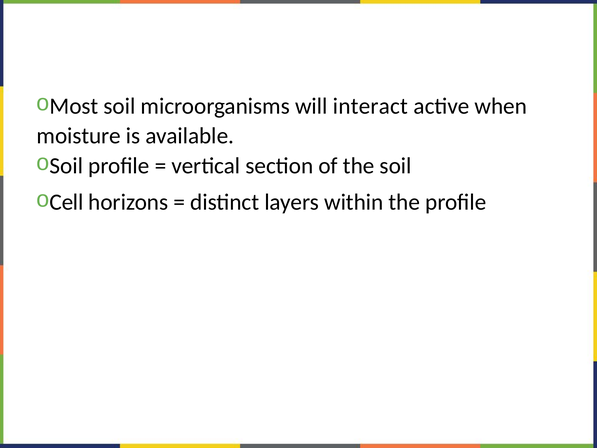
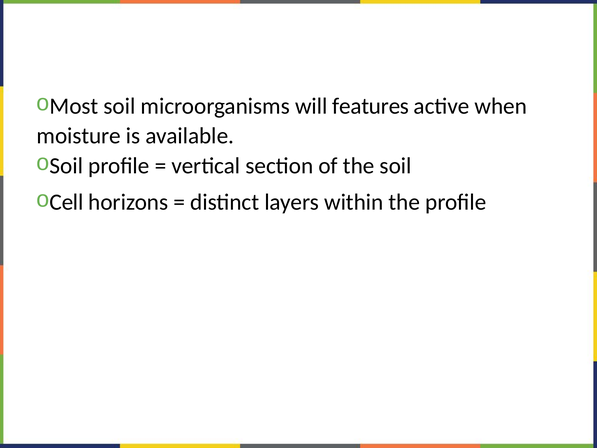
interact: interact -> features
